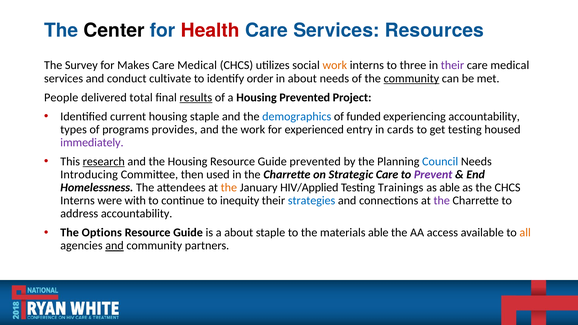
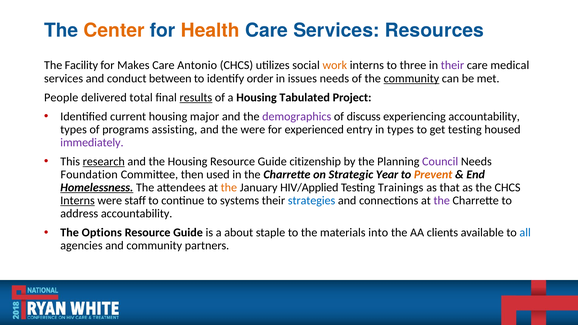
Center colour: black -> orange
Health colour: red -> orange
Survey: Survey -> Facility
Medical at (197, 65): Medical -> Antonio
cultivate: cultivate -> between
in about: about -> issues
Housing Prevented: Prevented -> Tabulated
housing staple: staple -> major
demographics colour: blue -> purple
funded: funded -> discuss
provides: provides -> assisting
the work: work -> were
in cards: cards -> types
Guide prevented: prevented -> citizenship
Council colour: blue -> purple
Introducing: Introducing -> Foundation
Strategic Care: Care -> Year
Prevent colour: purple -> orange
Homelessness underline: none -> present
as able: able -> that
Interns at (78, 201) underline: none -> present
with: with -> staff
inequity: inequity -> systems
materials able: able -> into
access: access -> clients
all colour: orange -> blue
and at (115, 246) underline: present -> none
